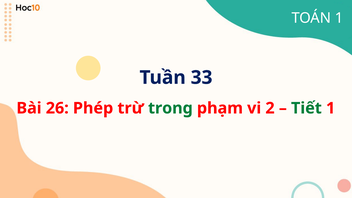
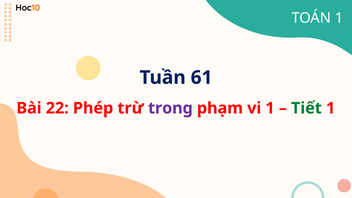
33: 33 -> 61
26: 26 -> 22
trong colour: green -> purple
vi 2: 2 -> 1
